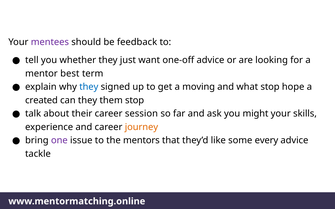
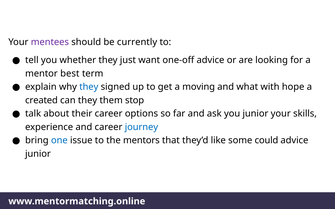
feedback: feedback -> currently
what stop: stop -> with
session: session -> options
you might: might -> junior
journey colour: orange -> blue
one colour: purple -> blue
every: every -> could
tackle at (38, 154): tackle -> junior
